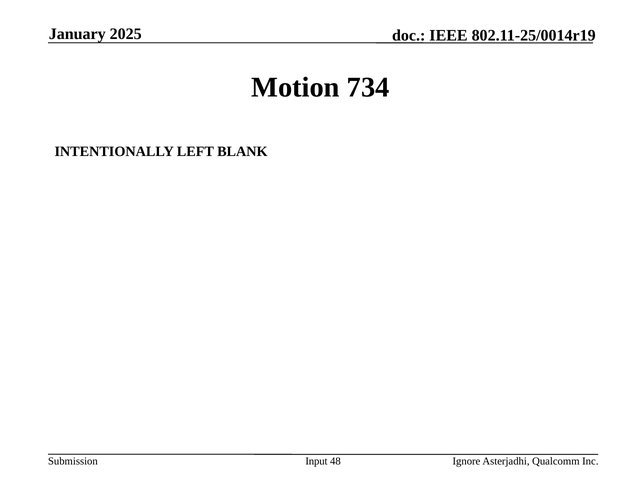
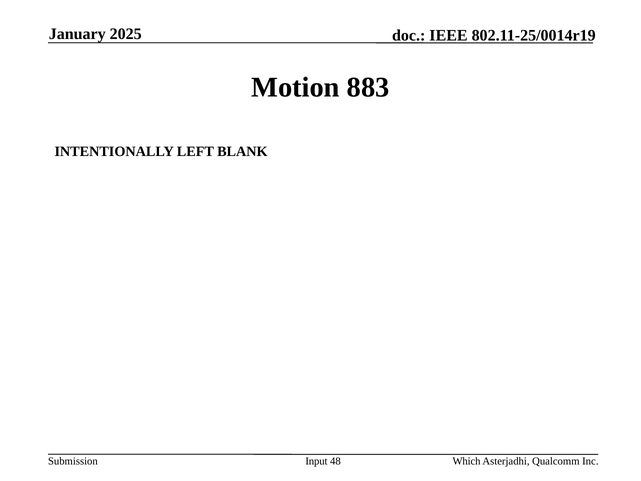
734: 734 -> 883
Ignore: Ignore -> Which
